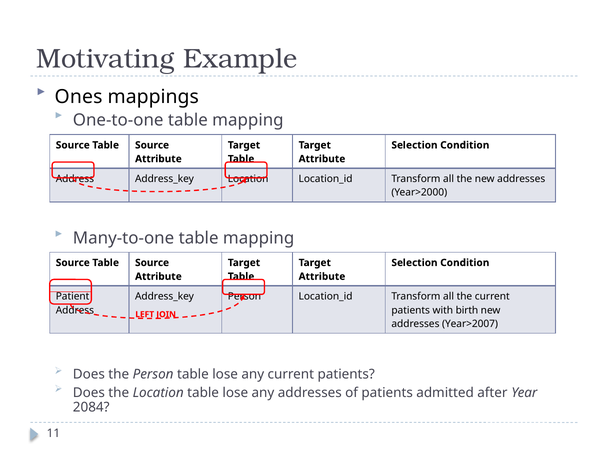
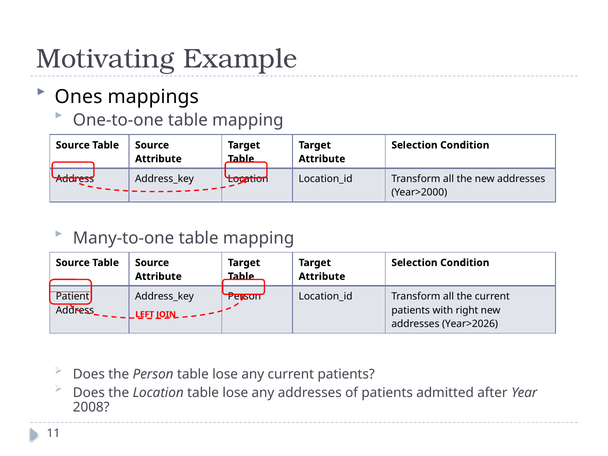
birth: birth -> right
Year>2007: Year>2007 -> Year>2026
2084: 2084 -> 2008
